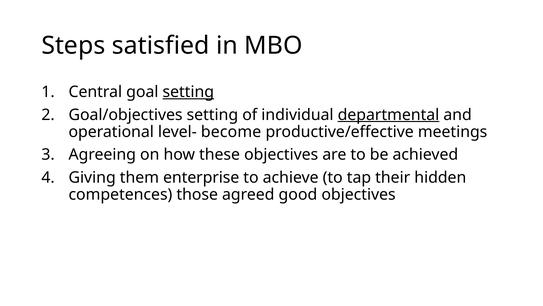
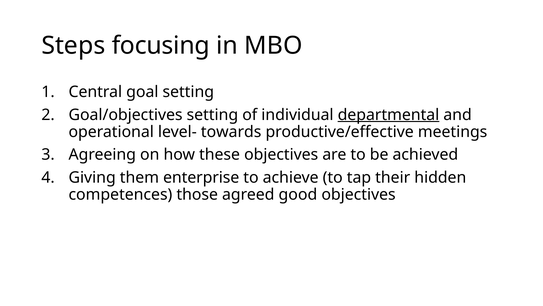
satisfied: satisfied -> focusing
setting at (188, 92) underline: present -> none
become: become -> towards
